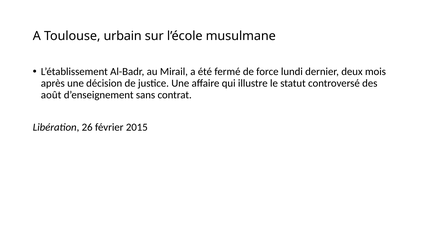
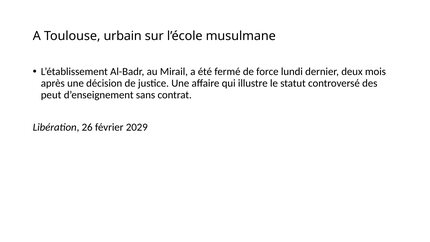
août: août -> peut
2015: 2015 -> 2029
